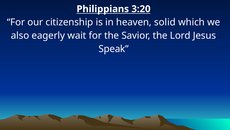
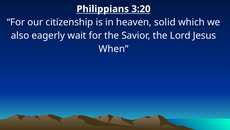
Speak: Speak -> When
